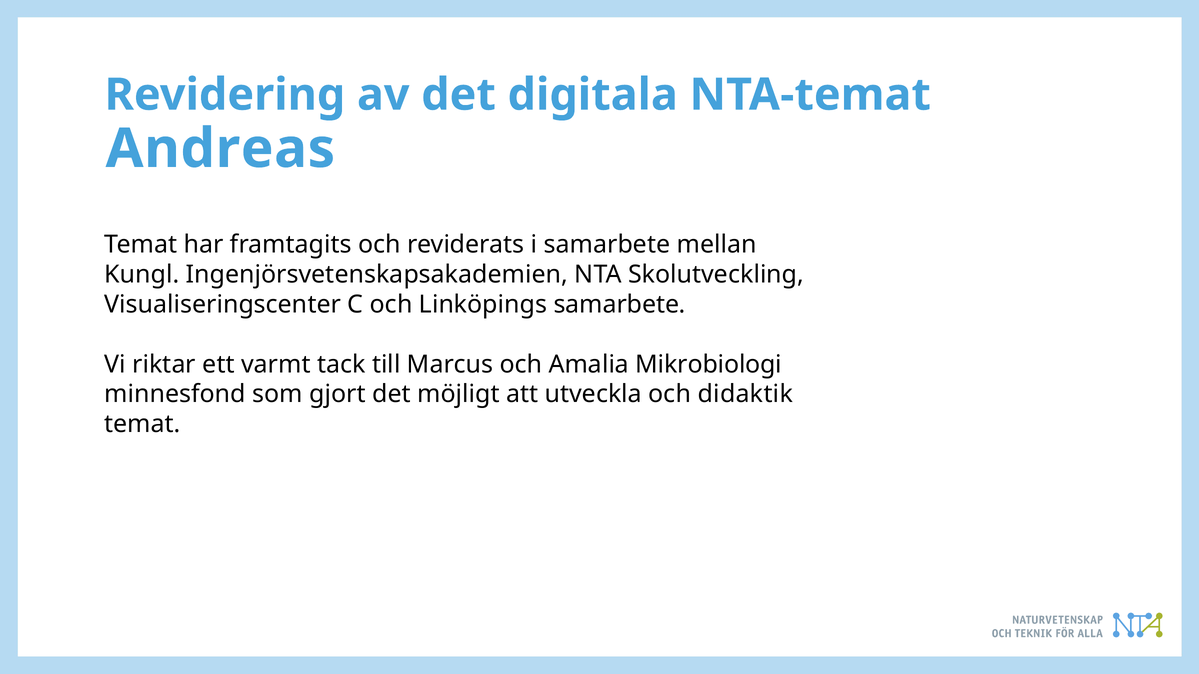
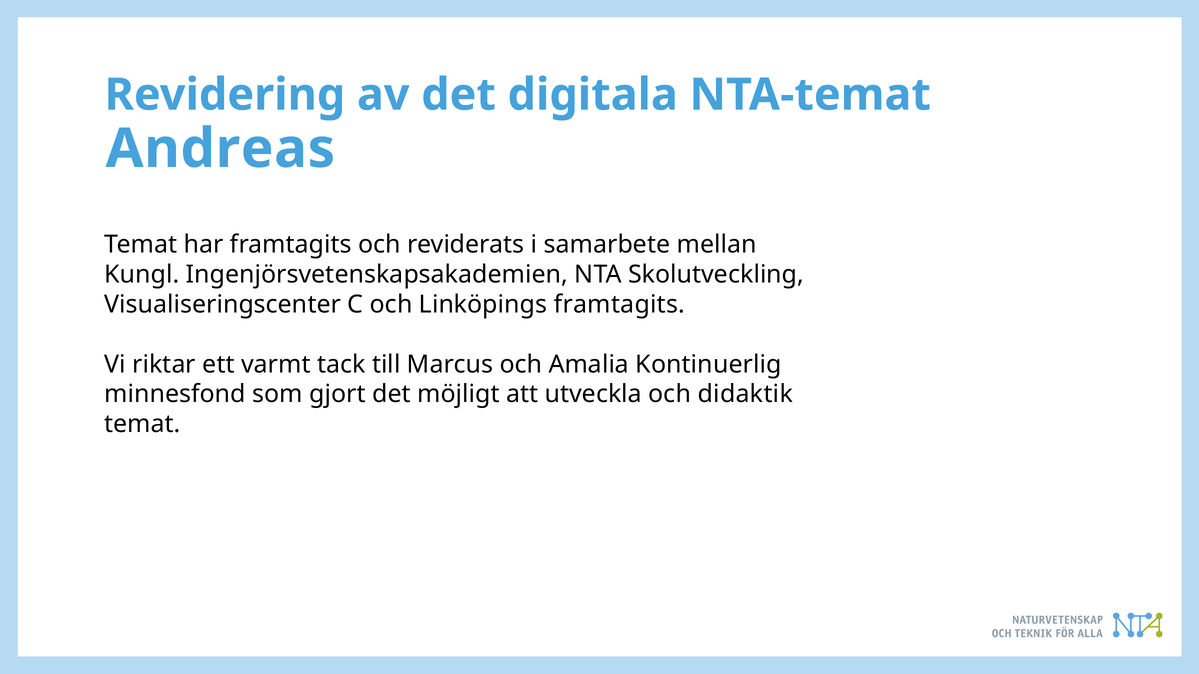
Linköpings samarbete: samarbete -> framtagits
Mikrobiologi: Mikrobiologi -> Kontinuerlig
